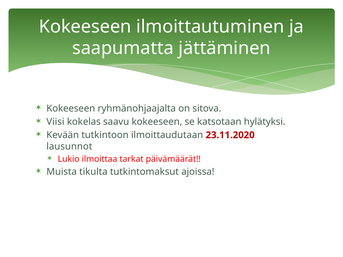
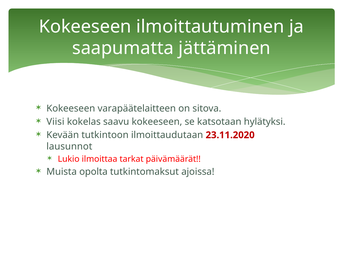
ryhmänohjaajalta: ryhmänohjaajalta -> varapäätelaitteen
tikulta: tikulta -> opolta
